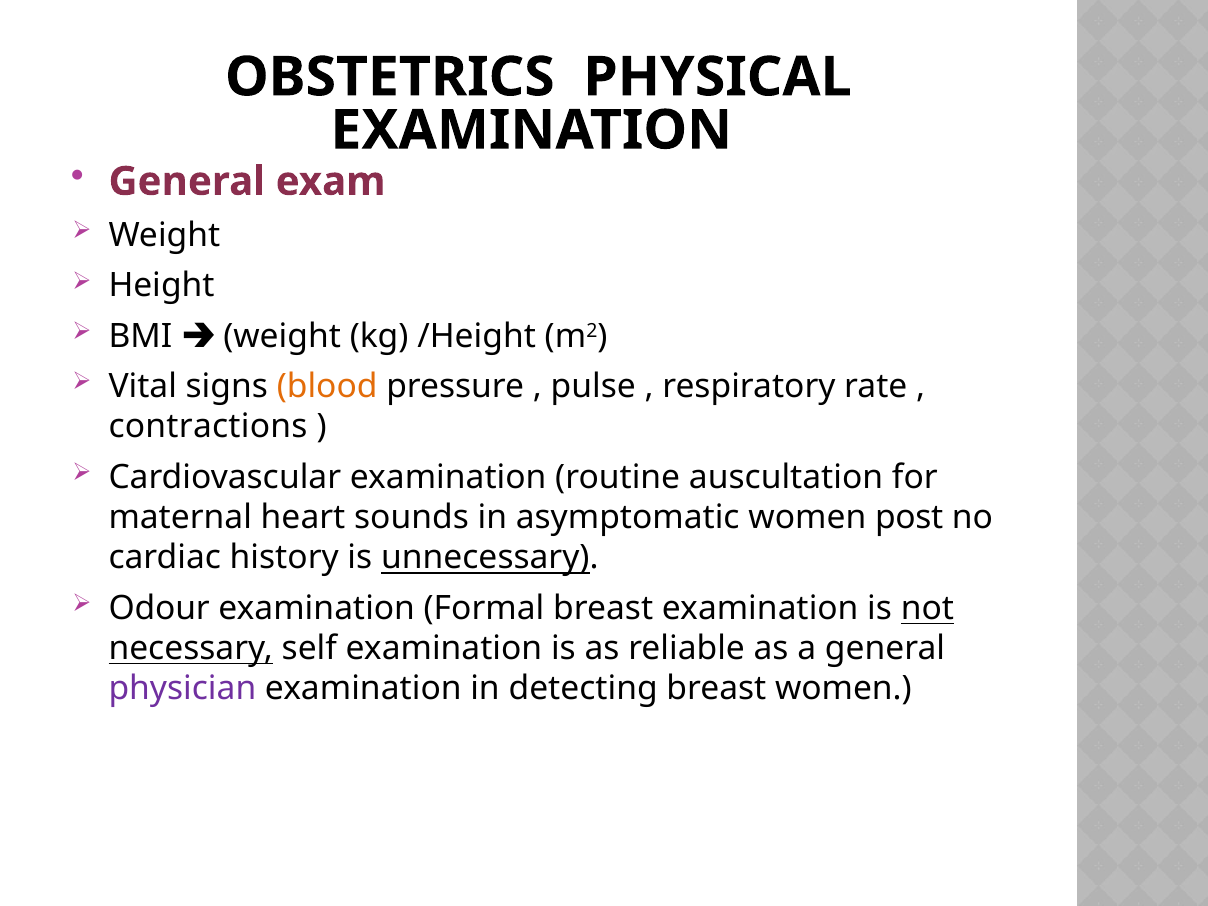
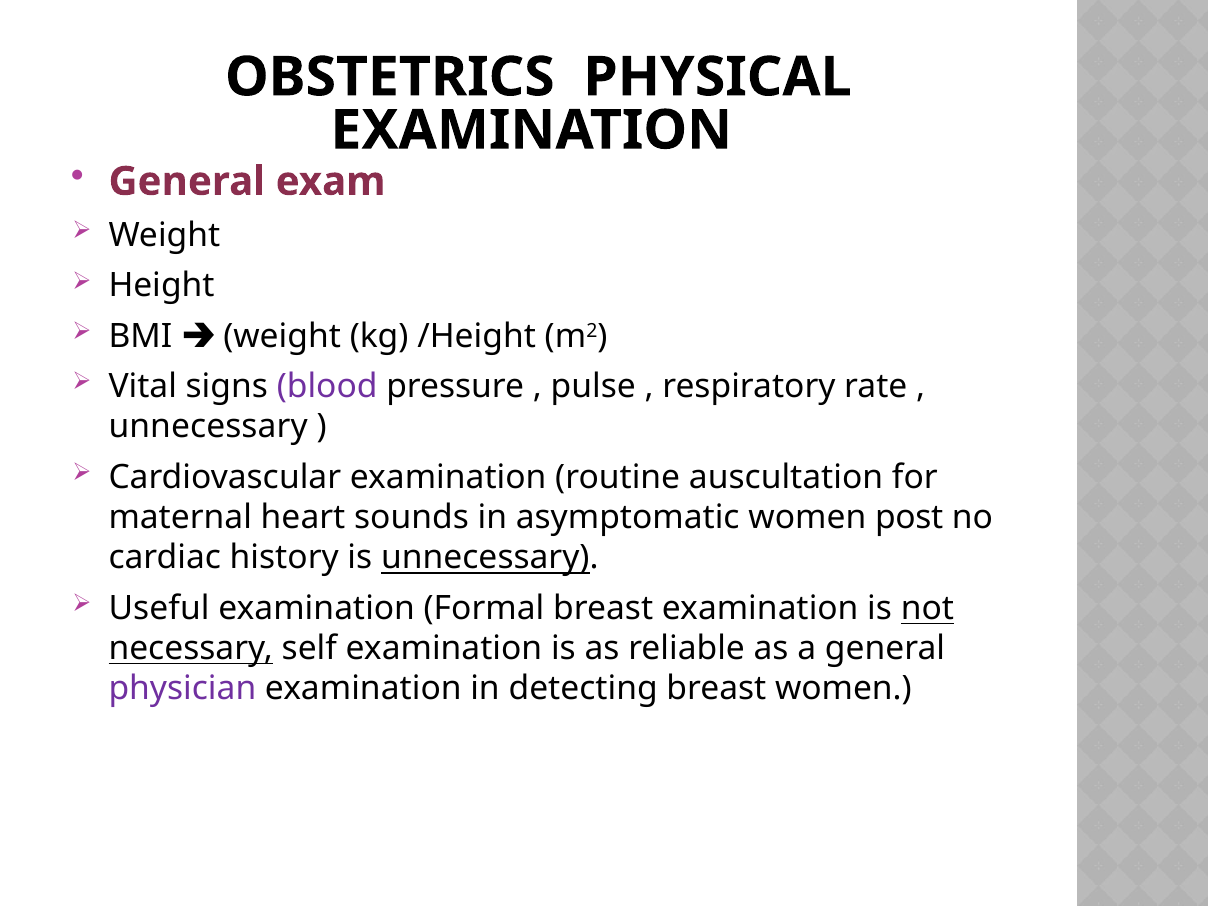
blood colour: orange -> purple
contractions at (208, 427): contractions -> unnecessary
Odour: Odour -> Useful
